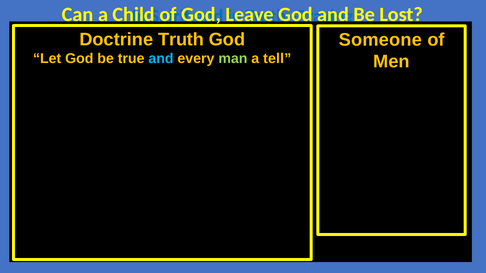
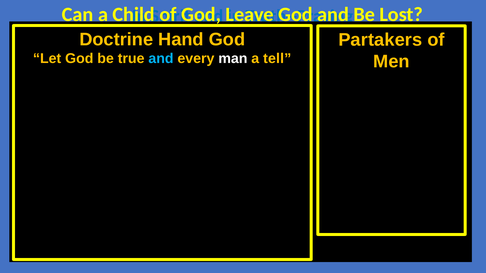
Truth: Truth -> Hand
Someone: Someone -> Partakers
man colour: light green -> white
